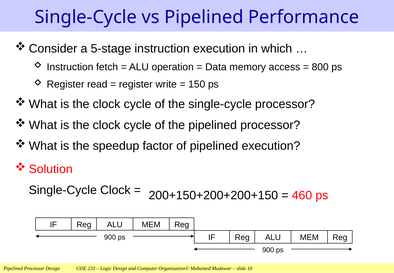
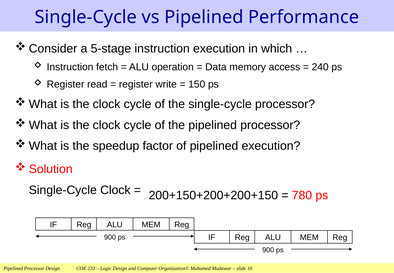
800: 800 -> 240
460: 460 -> 780
